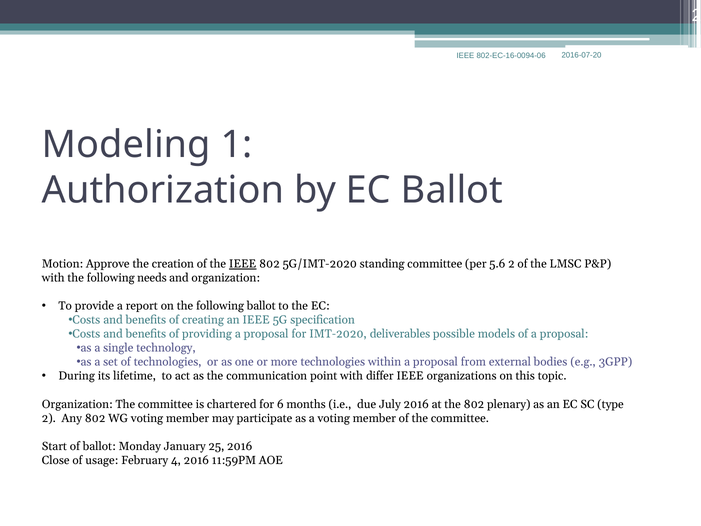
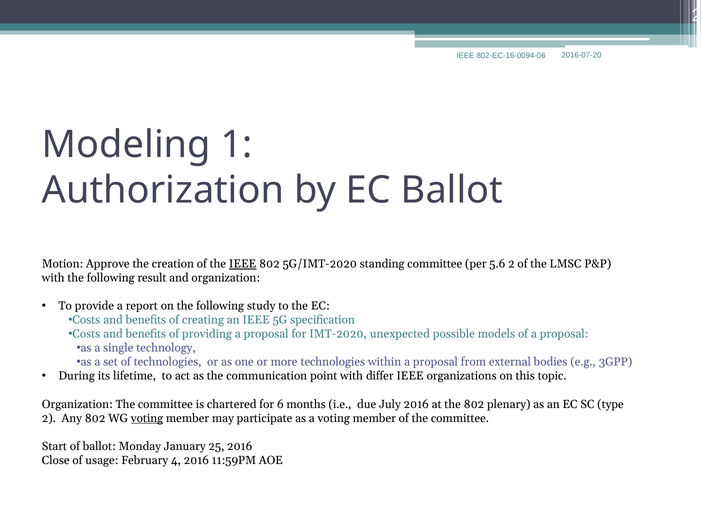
needs: needs -> result
following ballot: ballot -> study
deliverables: deliverables -> unexpected
voting at (147, 418) underline: none -> present
